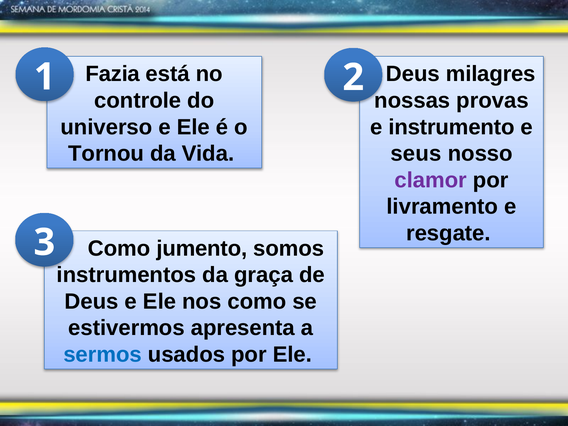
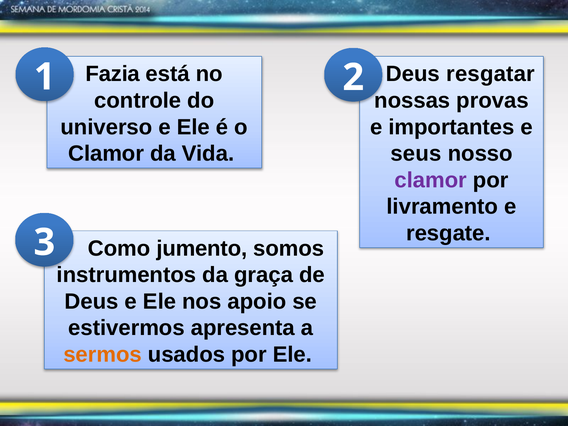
milagres: milagres -> resgatar
instrumento: instrumento -> importantes
Tornou at (106, 154): Tornou -> Clamor
nos como: como -> apoio
sermos colour: blue -> orange
